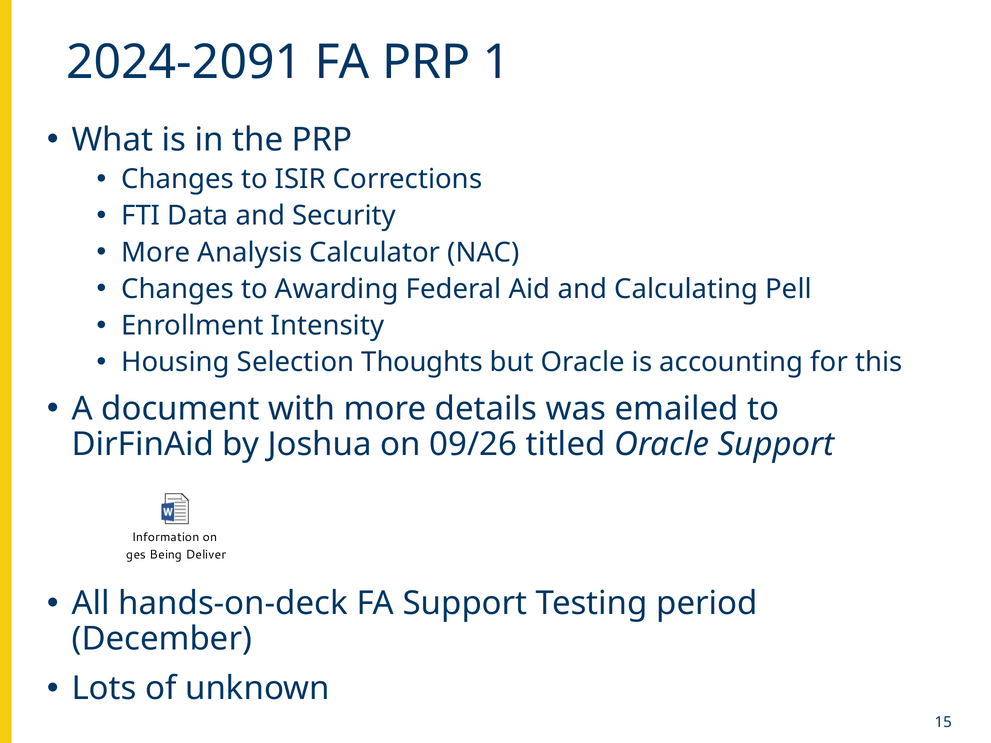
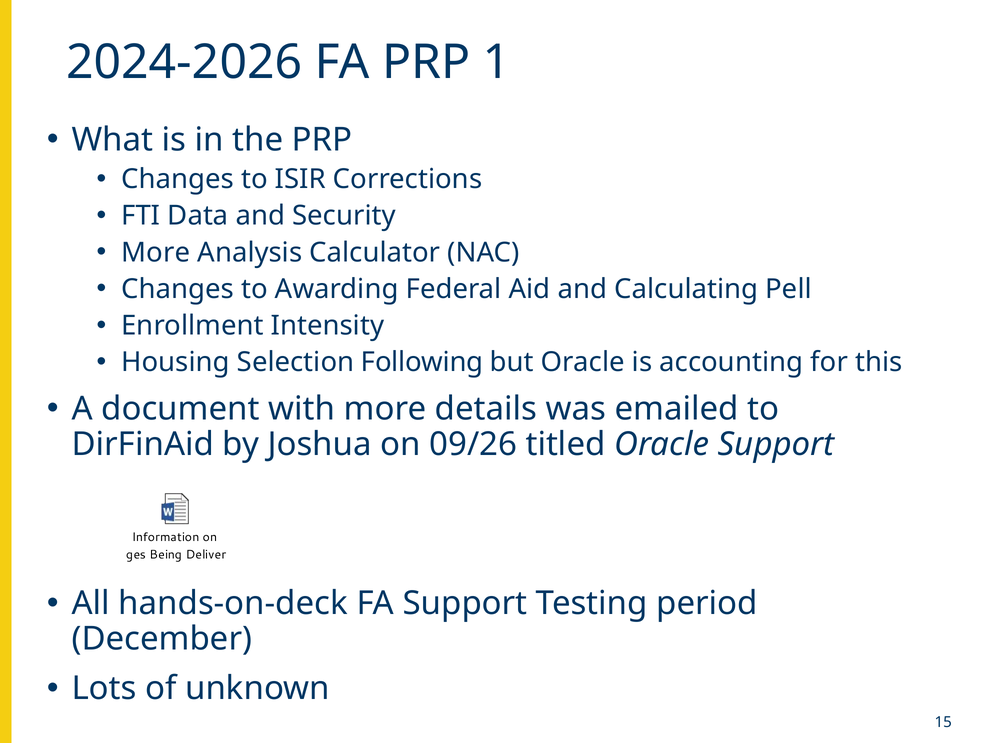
2024-2091: 2024-2091 -> 2024-2026
Thoughts: Thoughts -> Following
